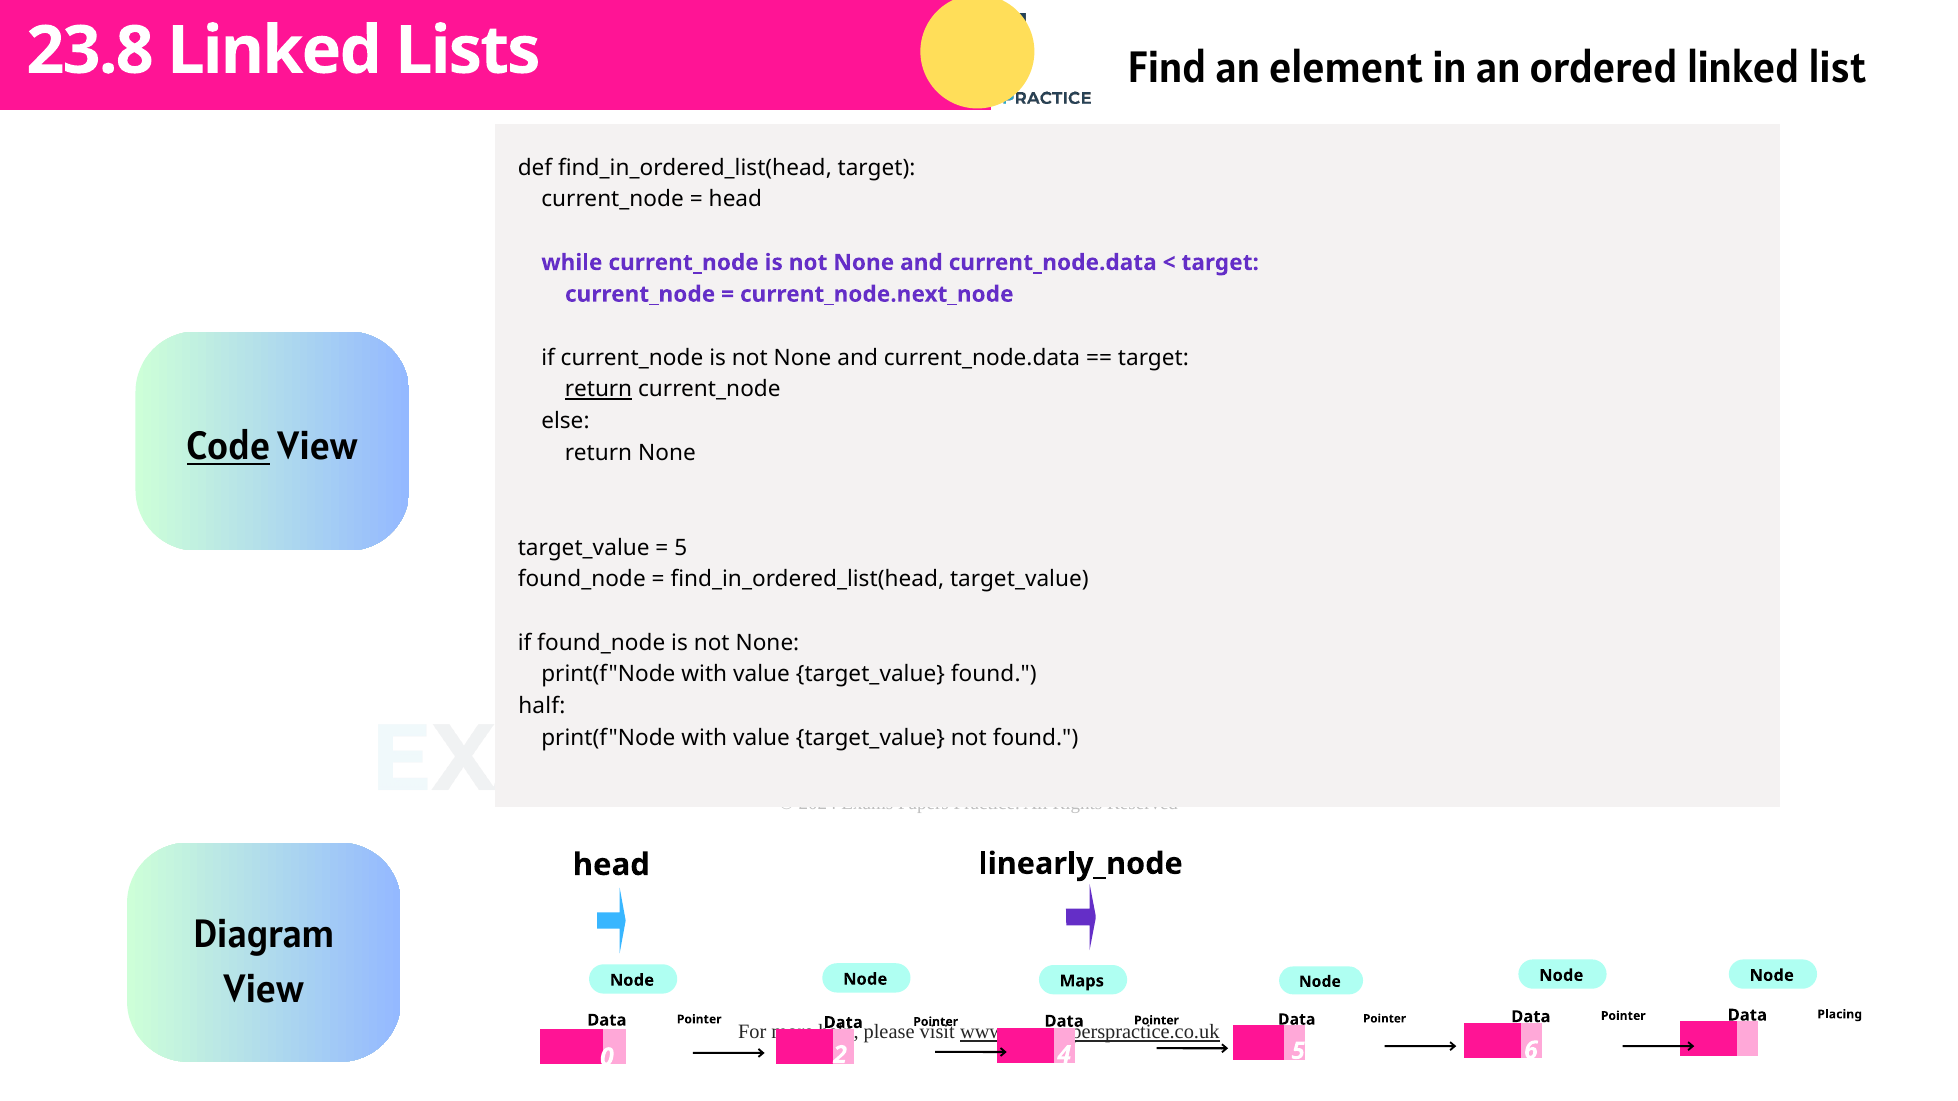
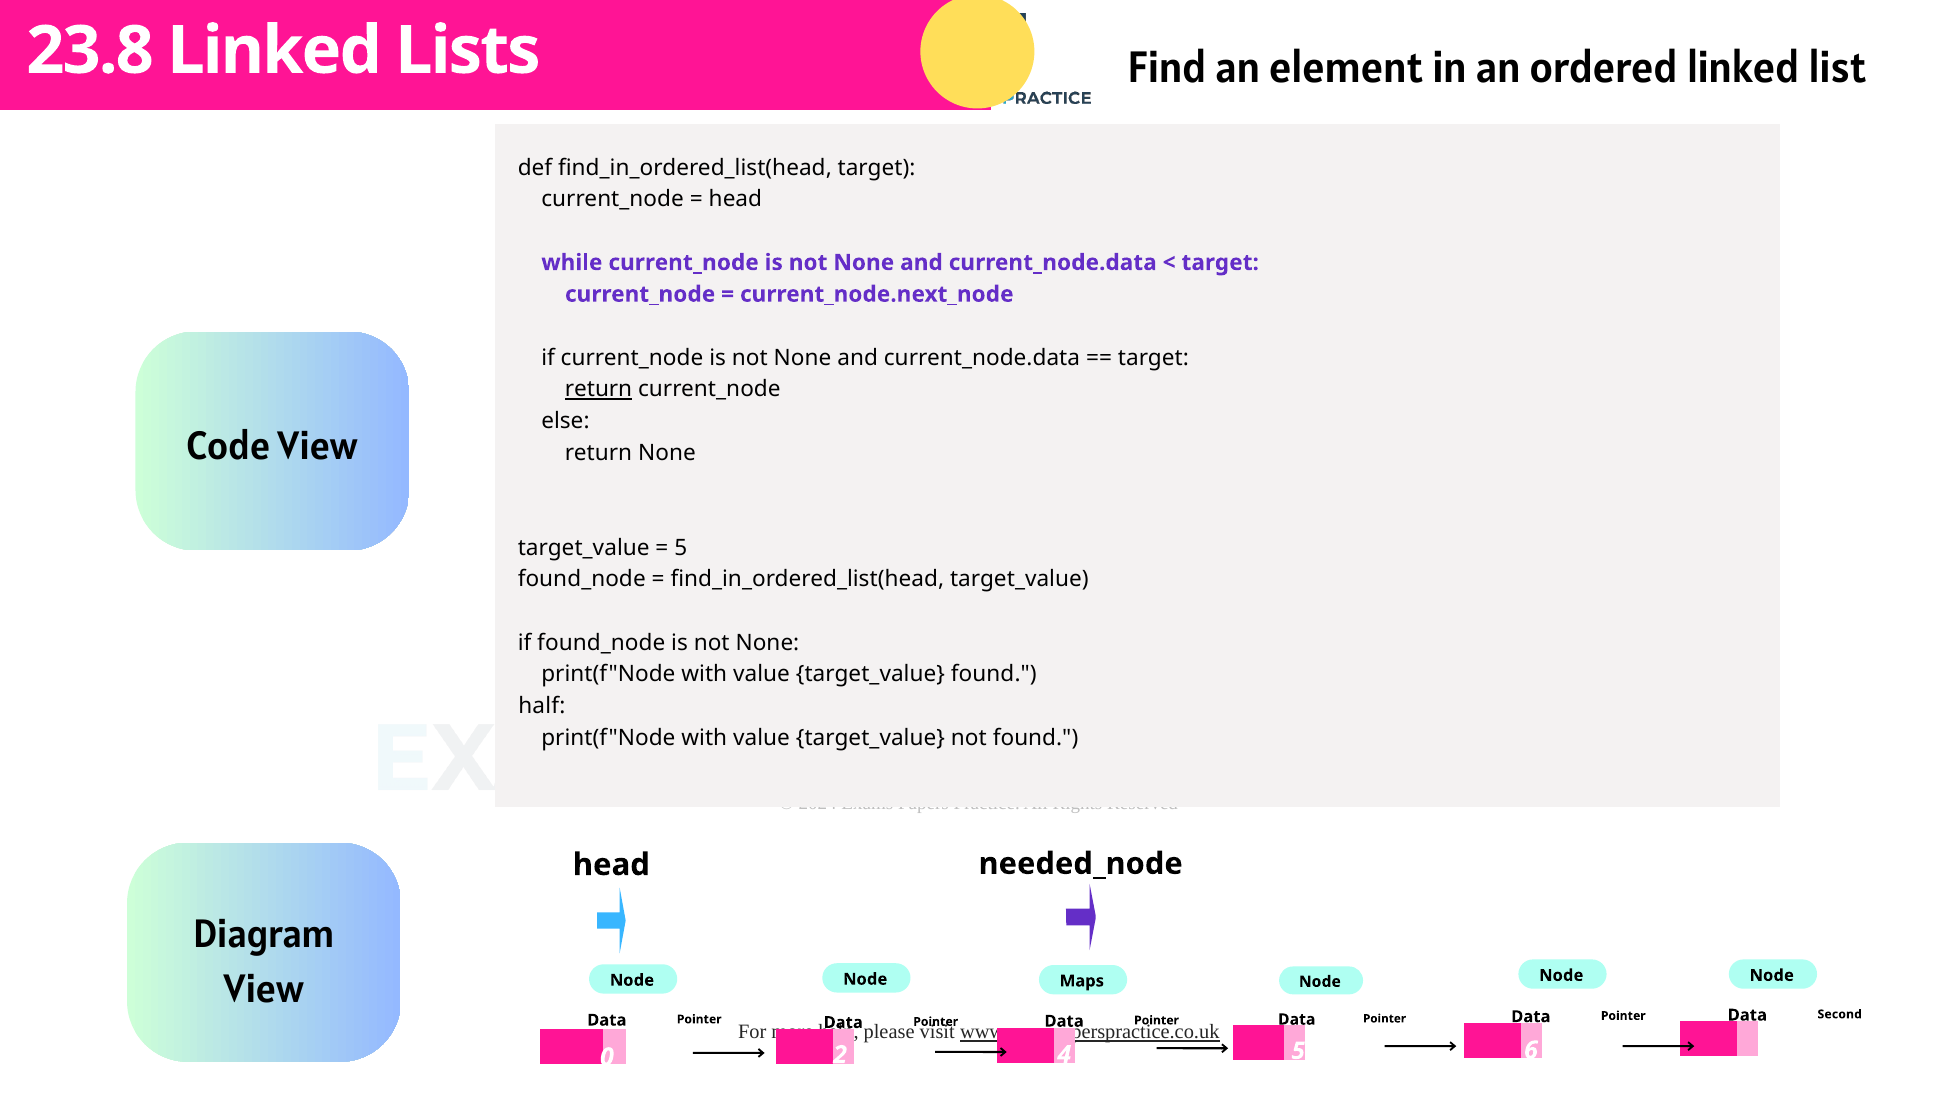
Code underline: present -> none
linearly_node: linearly_node -> needed_node
Placing: Placing -> Second
